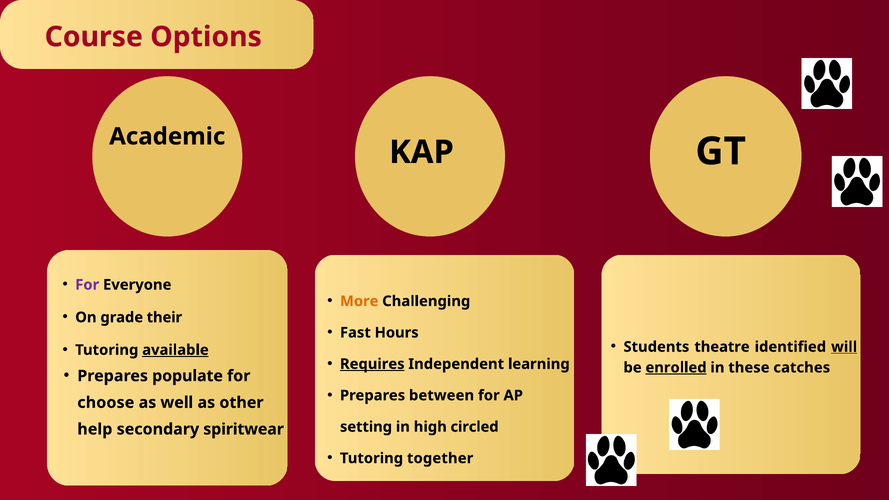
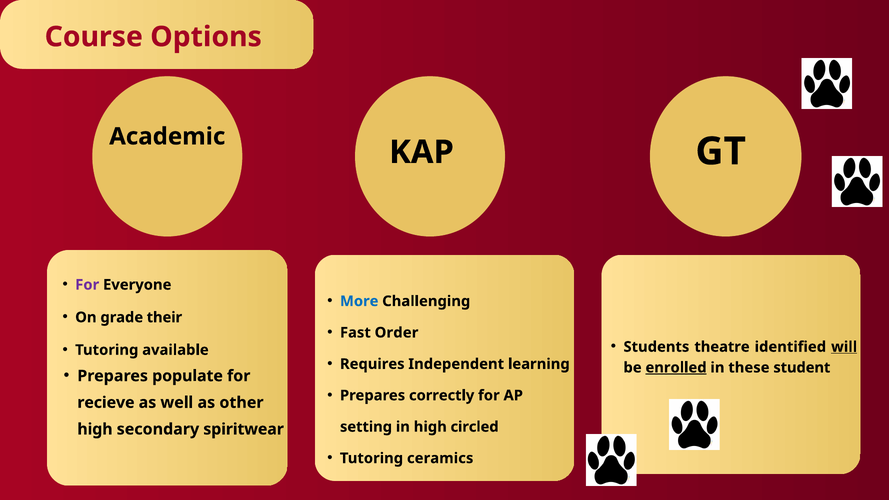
More colour: orange -> blue
Hours: Hours -> Order
available underline: present -> none
Requires underline: present -> none
catches: catches -> student
between: between -> correctly
choose: choose -> recieve
help at (95, 429): help -> high
together: together -> ceramics
